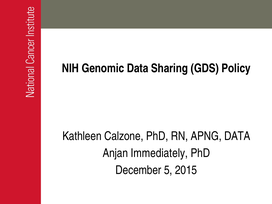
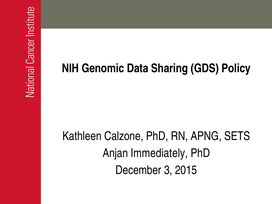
APNG DATA: DATA -> SETS
5: 5 -> 3
